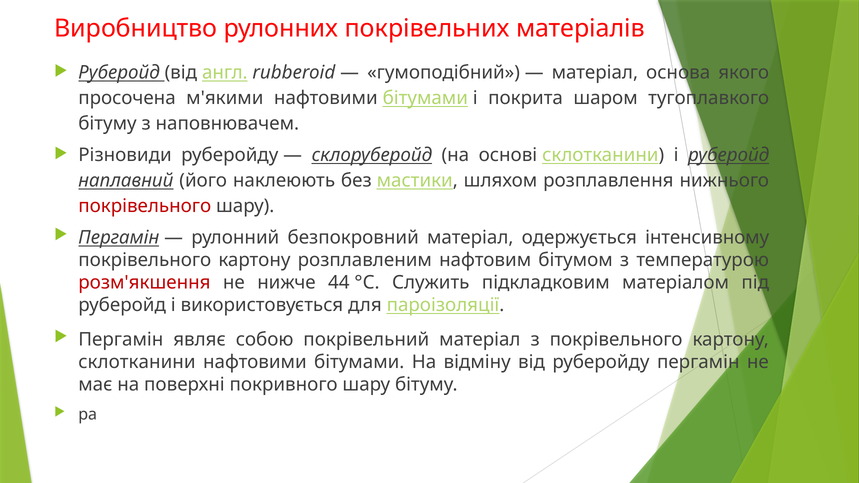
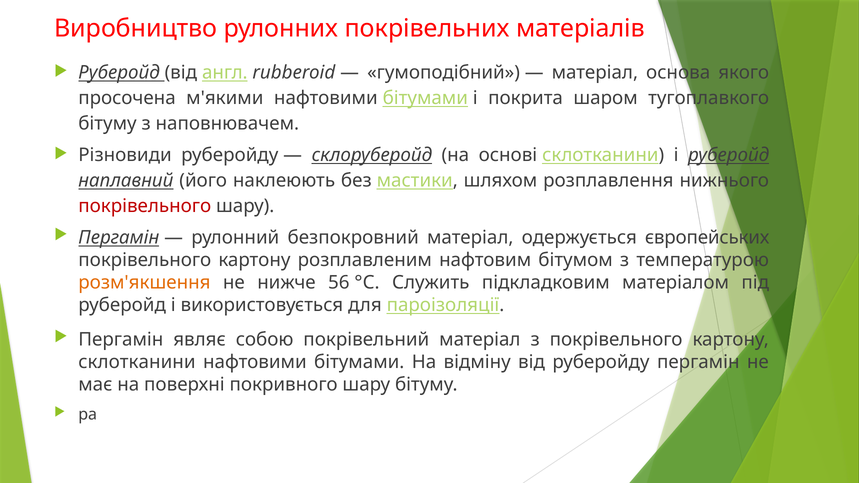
інтенсивному: інтенсивному -> європейських
розм'якшення colour: red -> orange
44: 44 -> 56
